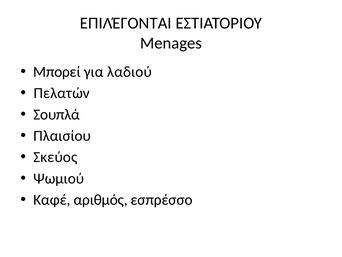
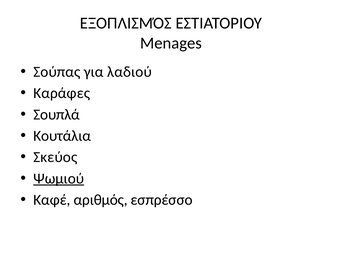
ΕΠΙΛΈΓΟΝΤΑΙ: ΕΠΙΛΈΓΟΝΤΑΙ -> ΕΞΟΠΛΙΣΜΌΣ
Μπορεί: Μπορεί -> Σούπας
Πελατών: Πελατών -> Καράφες
Πλαισίου: Πλαισίου -> Κουτάλια
Ψωμιού underline: none -> present
